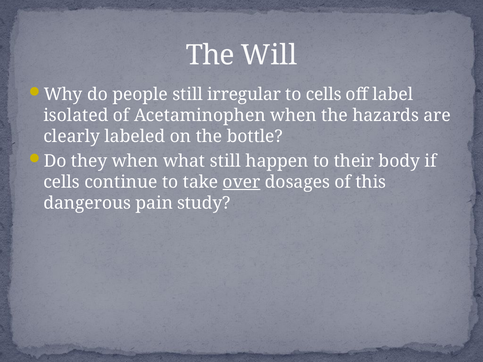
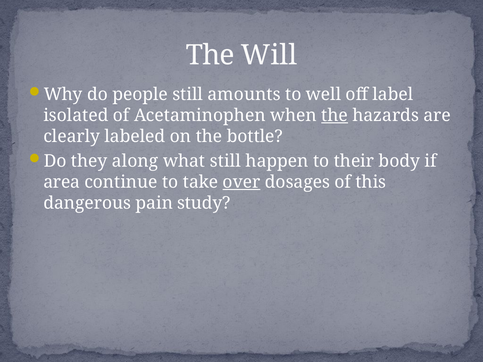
irregular: irregular -> amounts
to cells: cells -> well
the at (335, 115) underline: none -> present
they when: when -> along
cells at (62, 182): cells -> area
